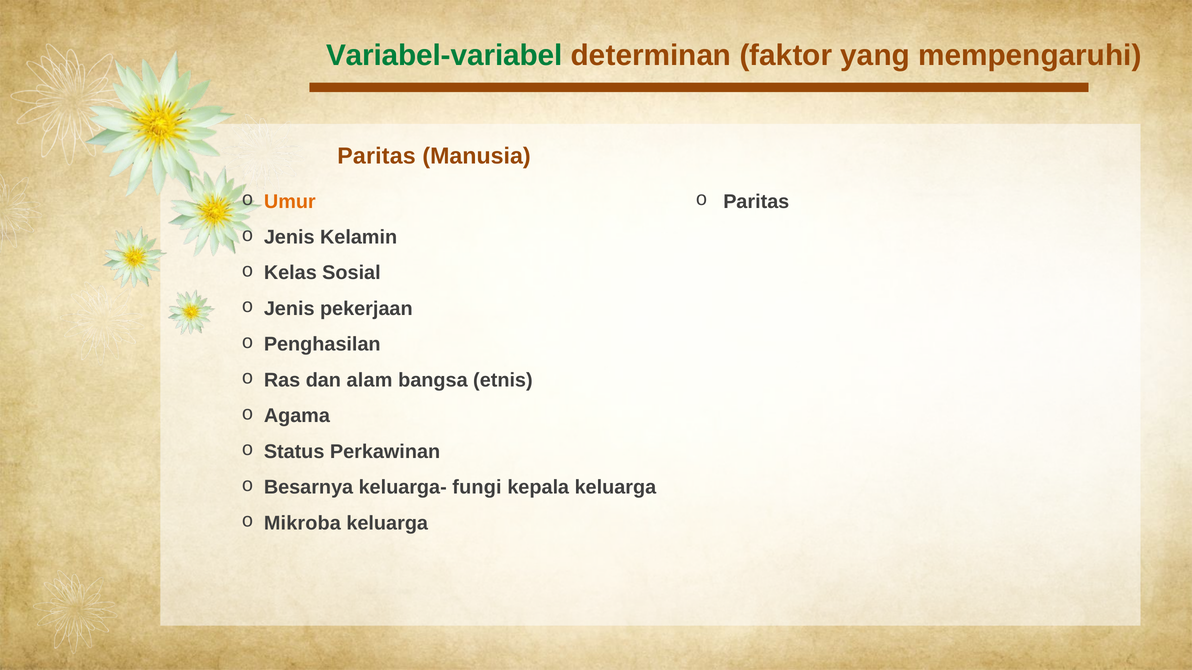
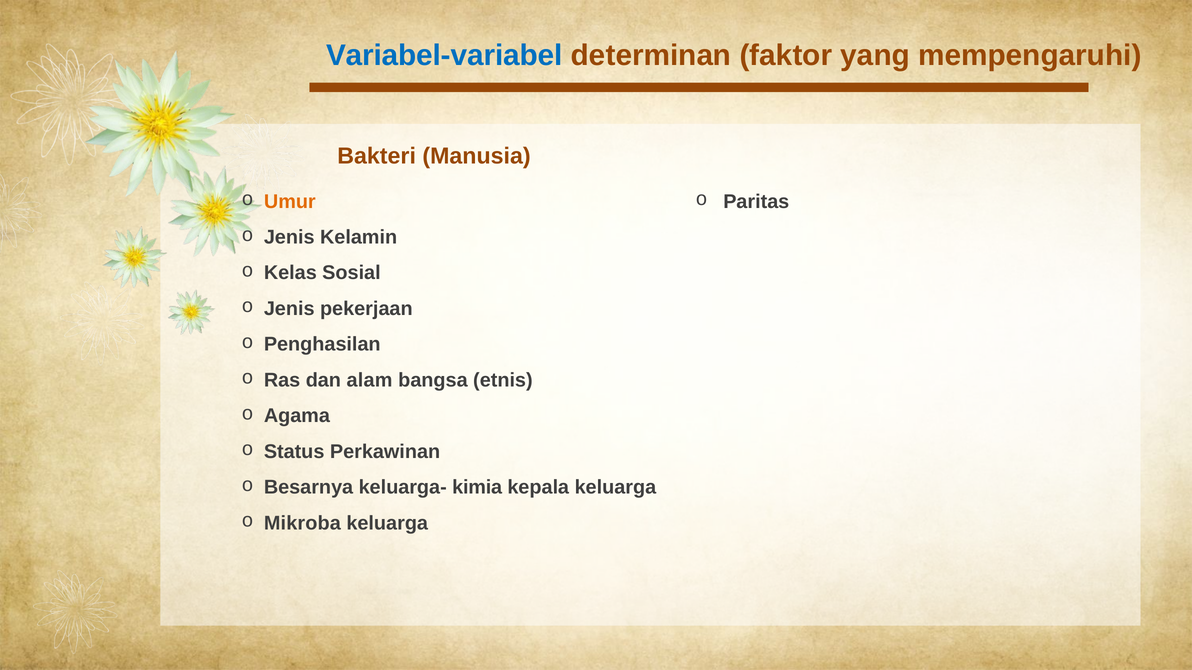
Variabel-variabel colour: green -> blue
Paritas at (377, 156): Paritas -> Bakteri
fungi: fungi -> kimia
